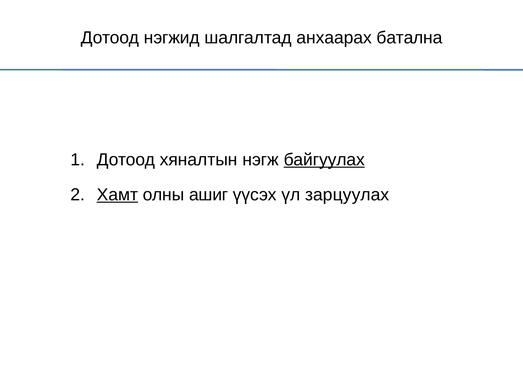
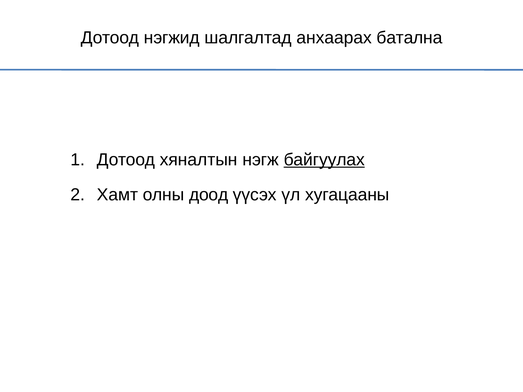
Хамт underline: present -> none
ашиг: ашиг -> доод
зарцуулах: зарцуулах -> хугацааны
